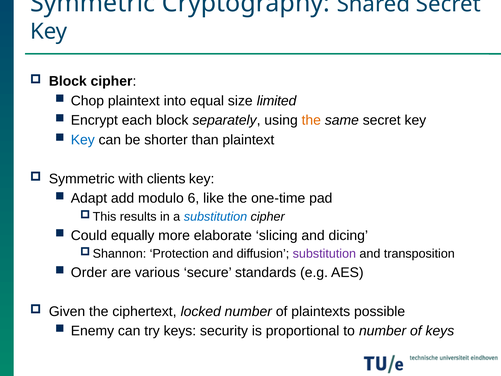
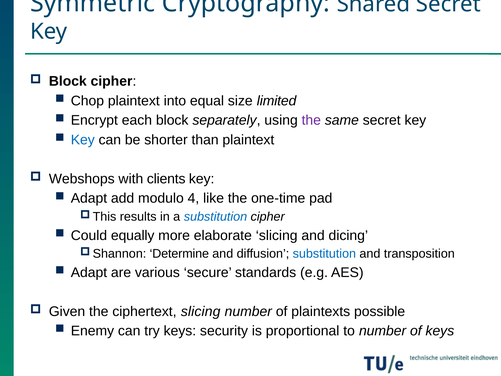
the at (311, 120) colour: orange -> purple
Symmetric at (82, 179): Symmetric -> Webshops
6: 6 -> 4
Protection: Protection -> Determine
substitution at (324, 254) colour: purple -> blue
Order at (89, 272): Order -> Adapt
ciphertext locked: locked -> slicing
